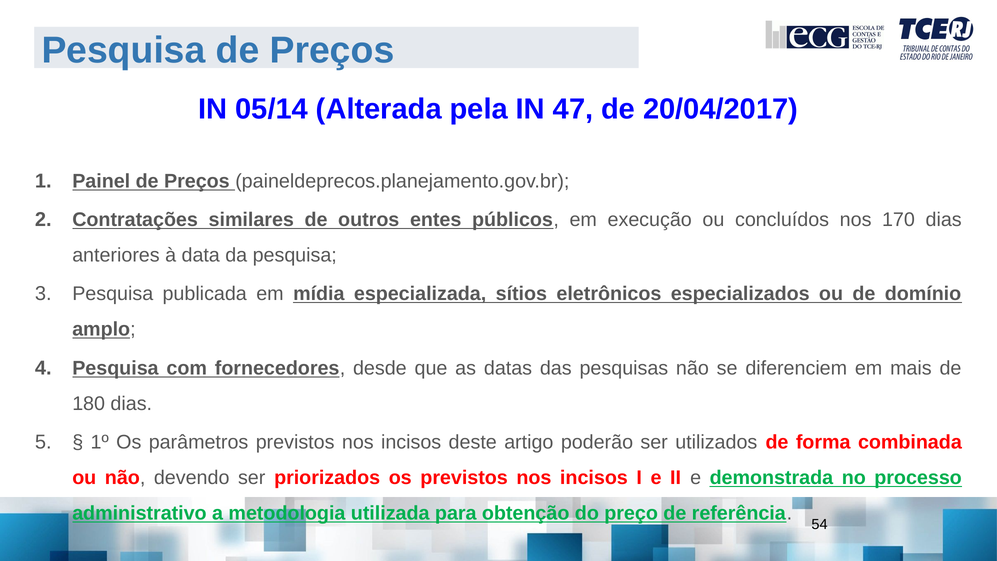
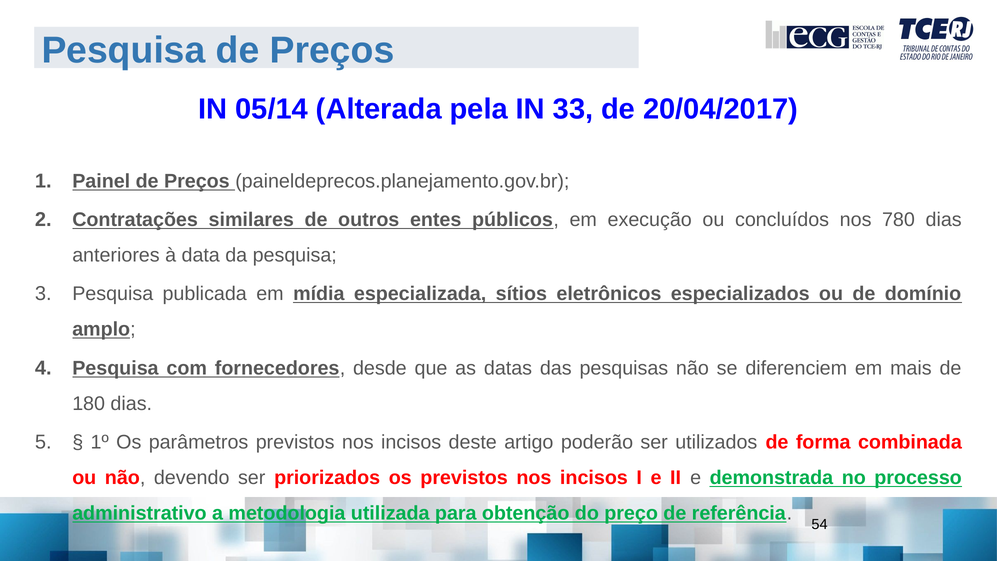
47: 47 -> 33
170: 170 -> 780
